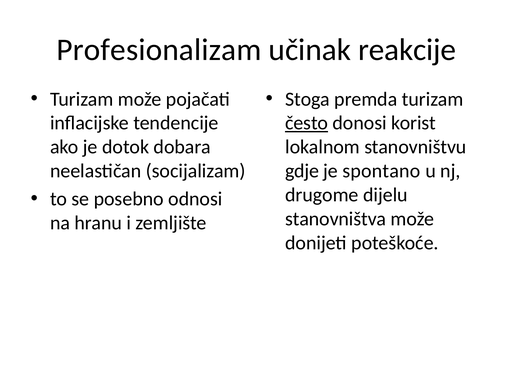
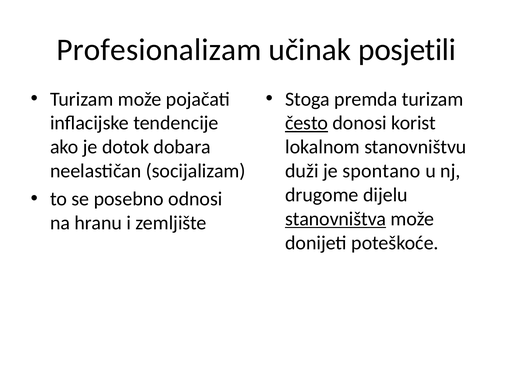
reakcije: reakcije -> posjetili
gdje: gdje -> duži
stanovništva underline: none -> present
